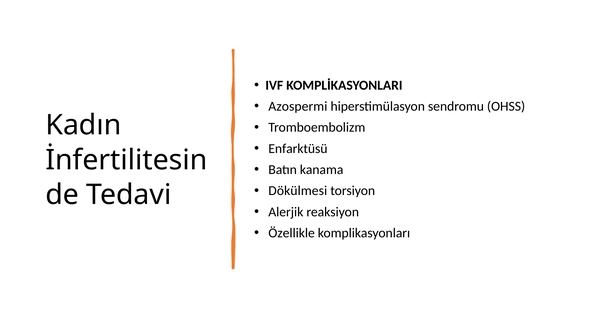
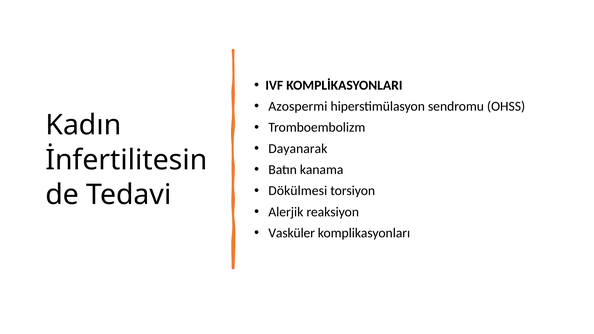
Enfarktüsü: Enfarktüsü -> Dayanarak
Özellikle: Özellikle -> Vasküler
